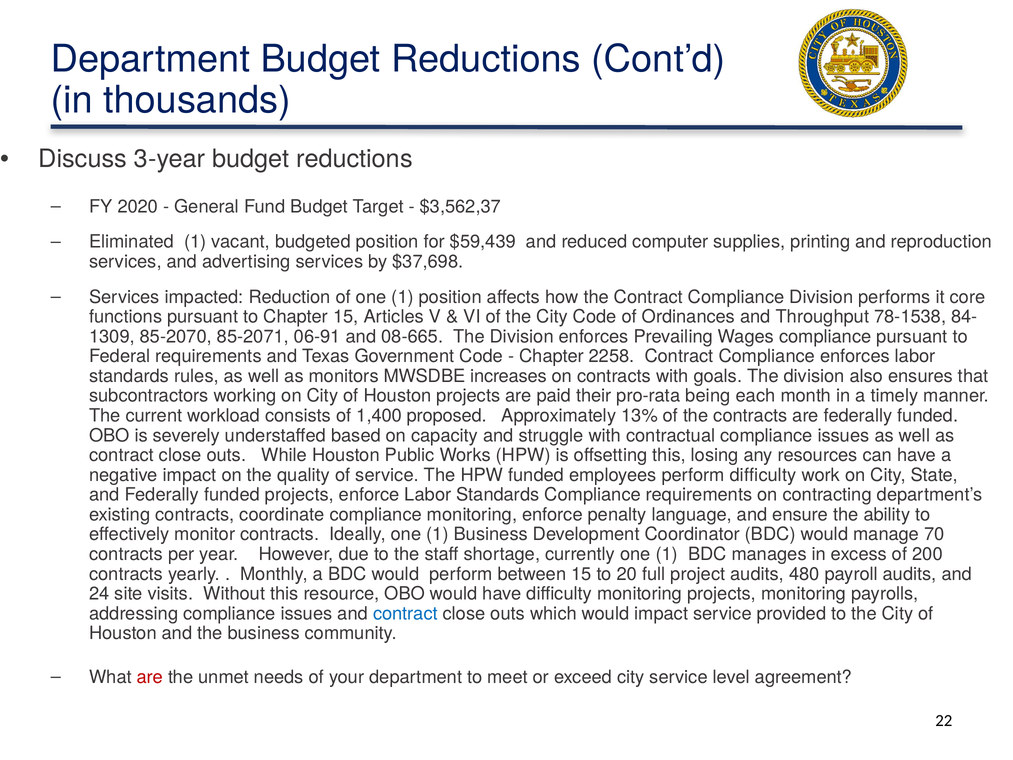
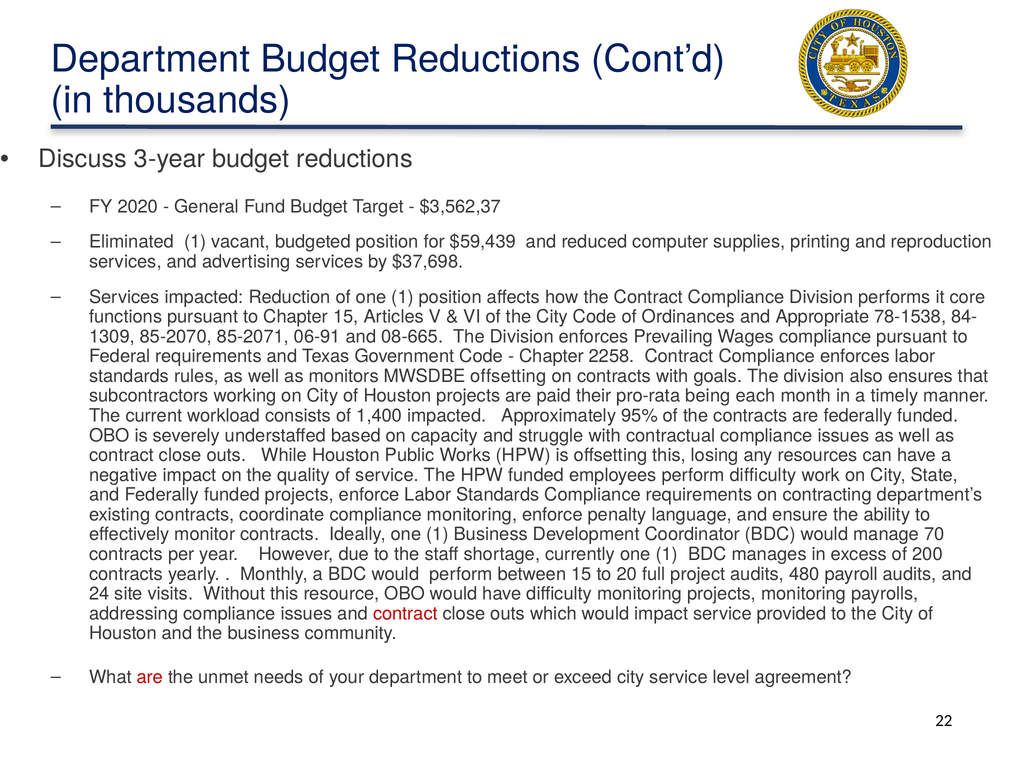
Throughput: Throughput -> Appropriate
MWSDBE increases: increases -> offsetting
1,400 proposed: proposed -> impacted
13%: 13% -> 95%
contract at (405, 613) colour: blue -> red
